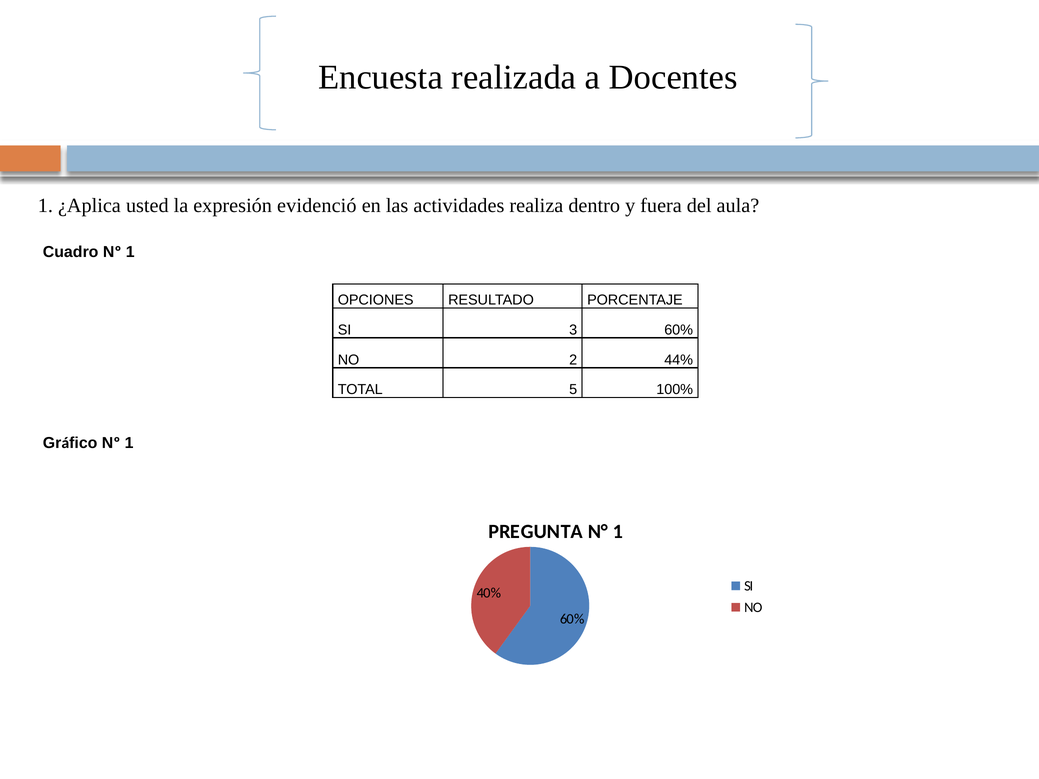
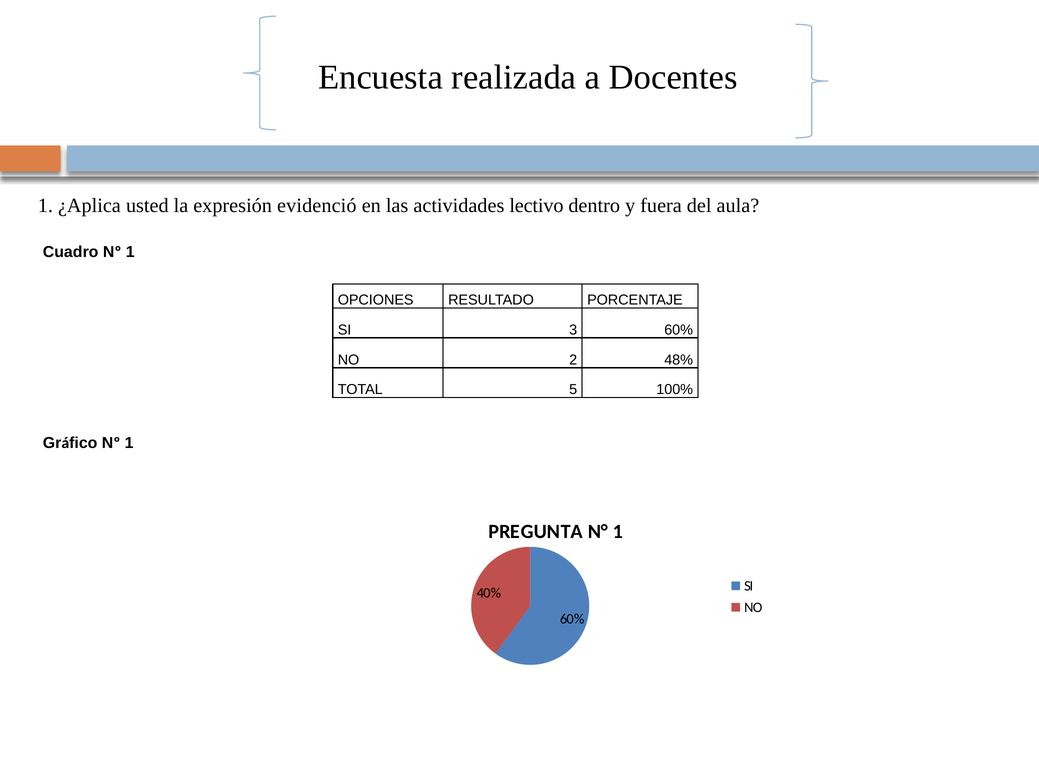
realiza: realiza -> lectivo
44%: 44% -> 48%
